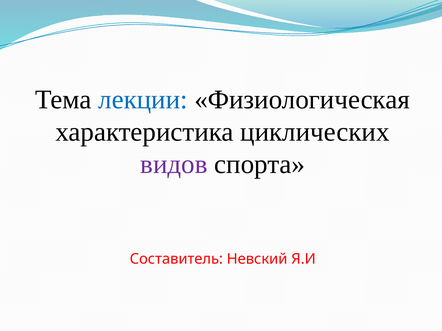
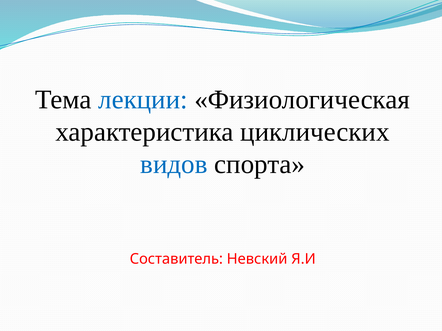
видов colour: purple -> blue
